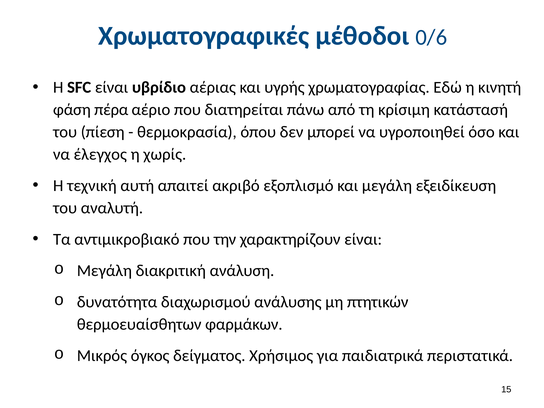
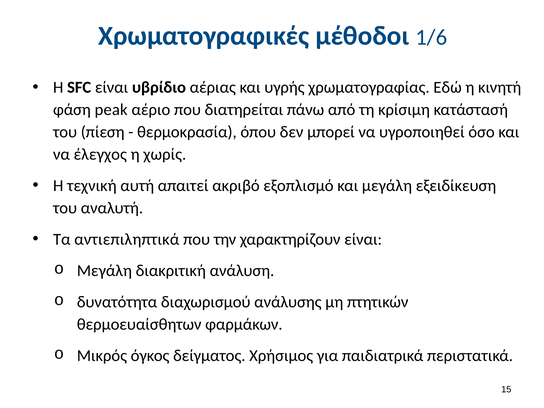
0/6: 0/6 -> 1/6
πέρα: πέρα -> peak
αντιμικροβιακό: αντιμικροβιακό -> αντιεπιληπτικά
